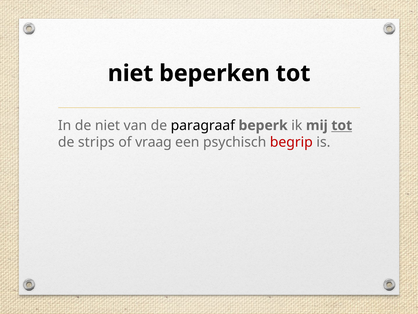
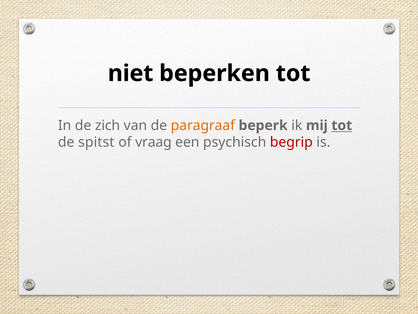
de niet: niet -> zich
paragraaf colour: black -> orange
strips: strips -> spitst
